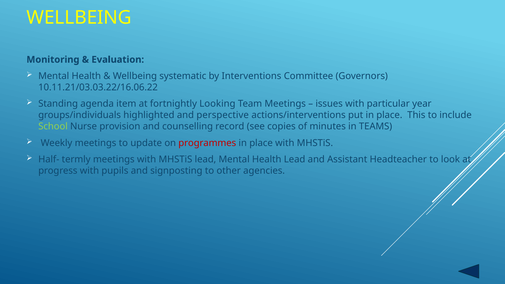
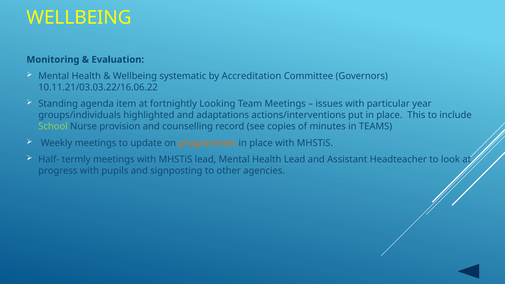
Interventions: Interventions -> Accreditation
perspective: perspective -> adaptations
programmes colour: red -> orange
